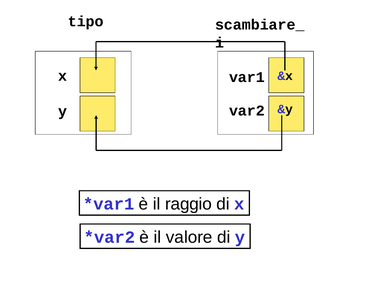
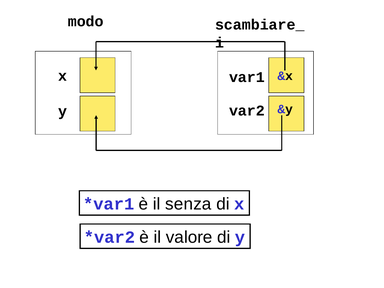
tipo: tipo -> modo
raggio: raggio -> senza
